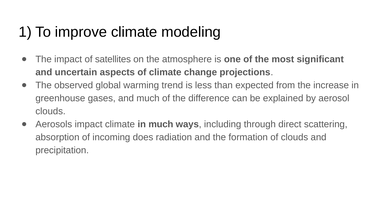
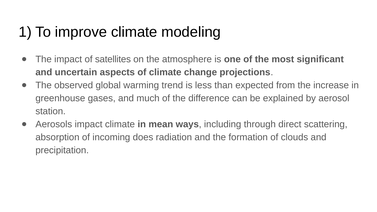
clouds at (51, 111): clouds -> station
in much: much -> mean
